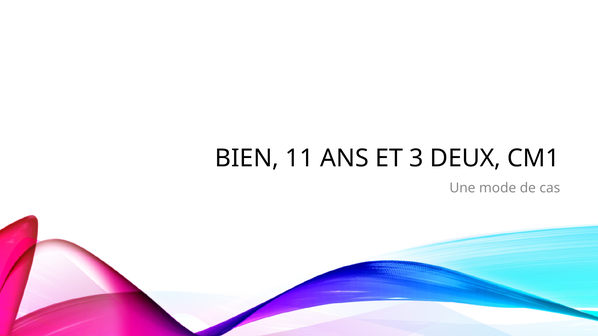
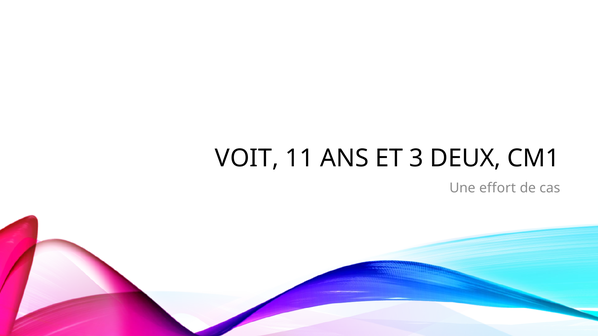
BIEN: BIEN -> VOIT
mode: mode -> effort
